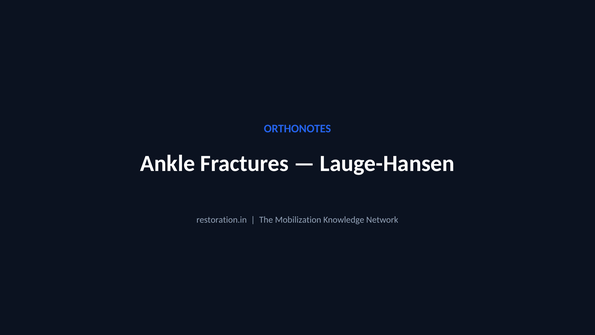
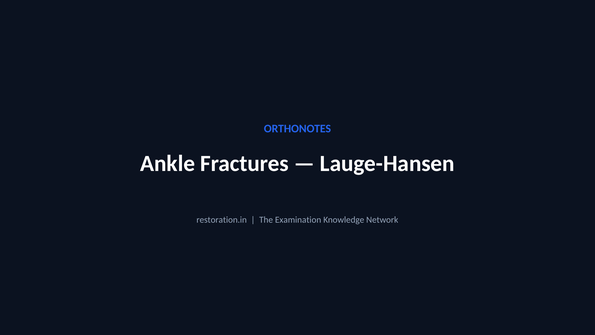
Mobilization: Mobilization -> Examination
